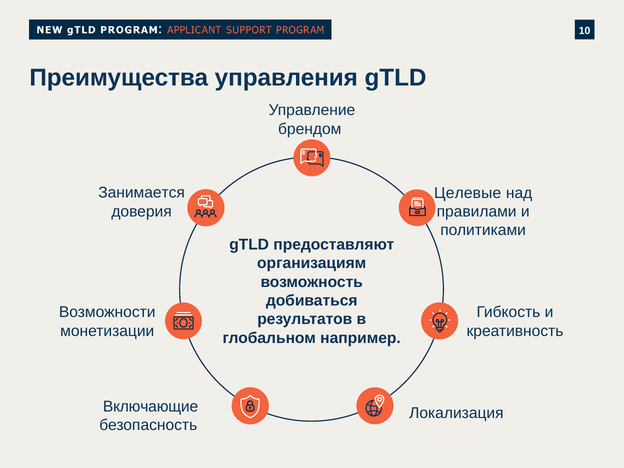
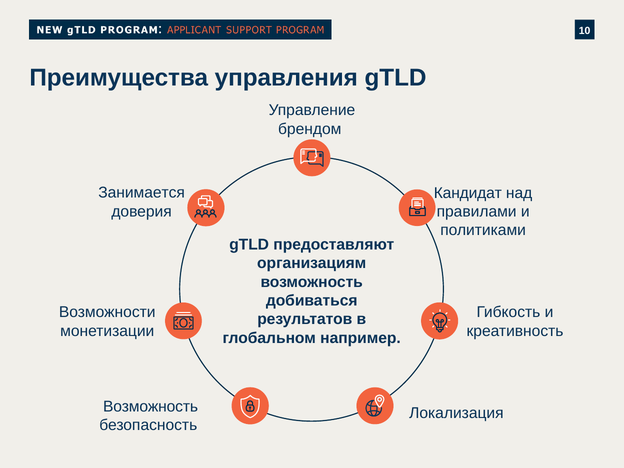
Целевые: Целевые -> Кандидат
Включающие at (151, 406): Включающие -> Возможность
